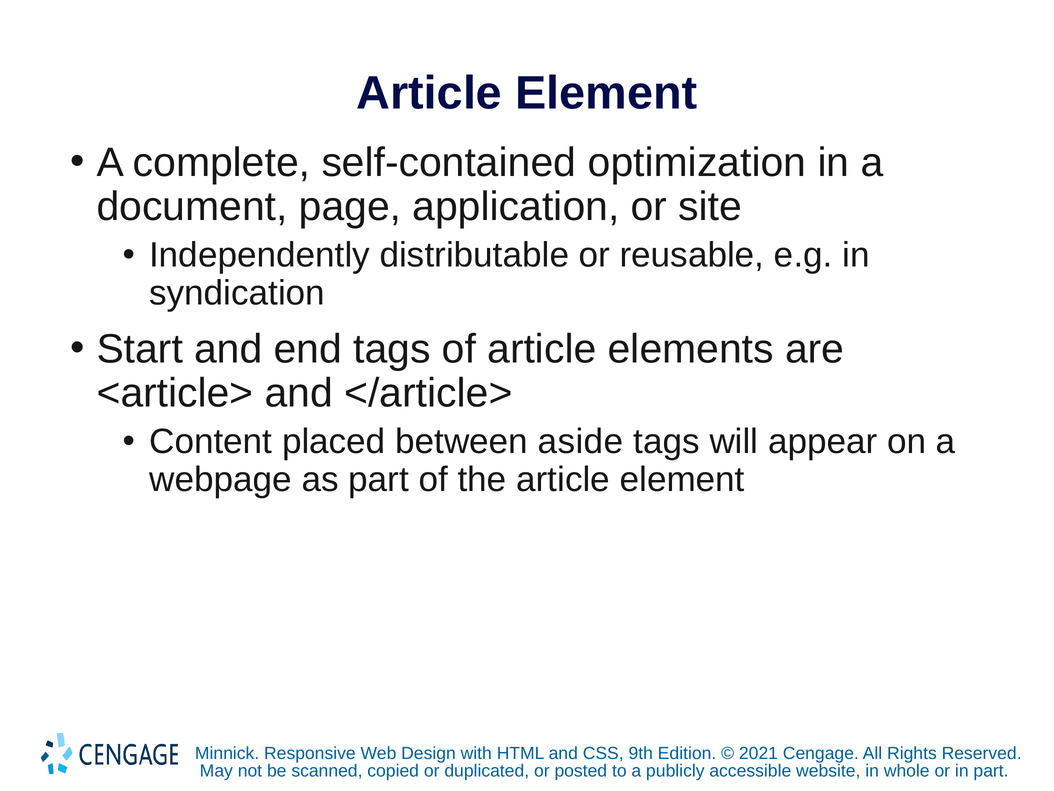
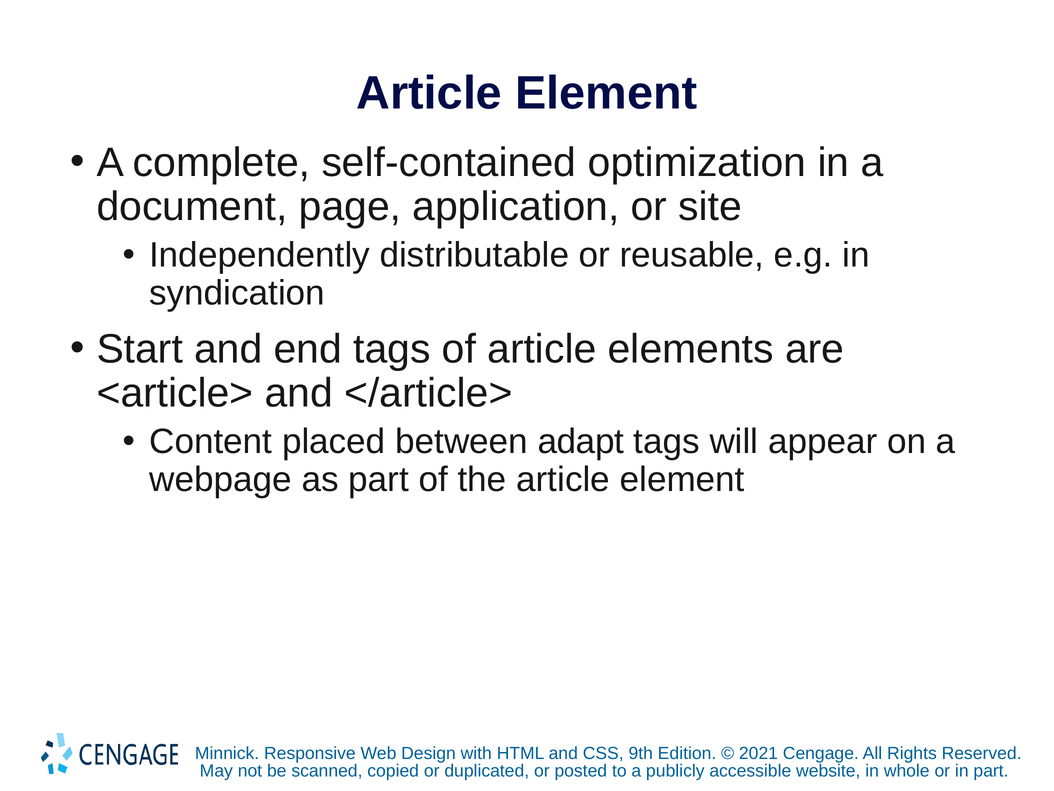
aside: aside -> adapt
